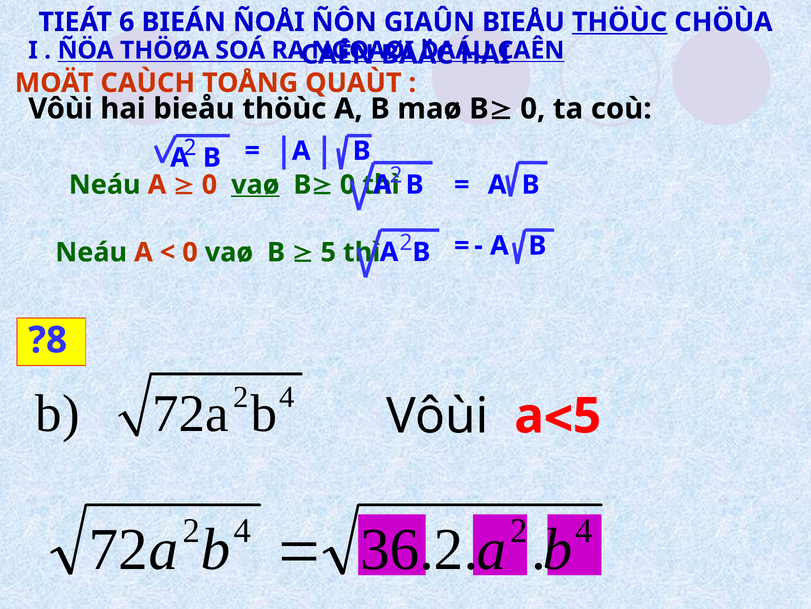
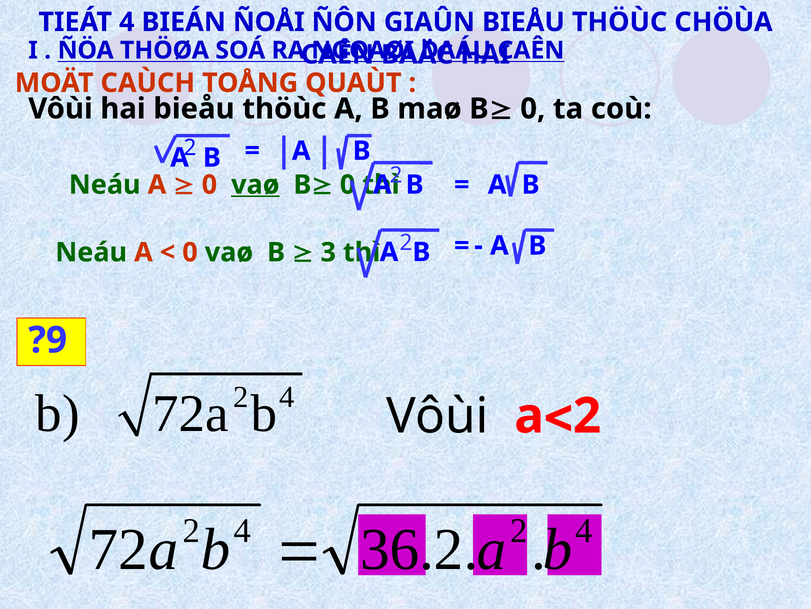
TIEÁT 6: 6 -> 4
THÖÙC at (620, 22) underline: present -> none
5 at (328, 252): 5 -> 3
?8: ?8 -> ?9
5 at (587, 416): 5 -> 2
